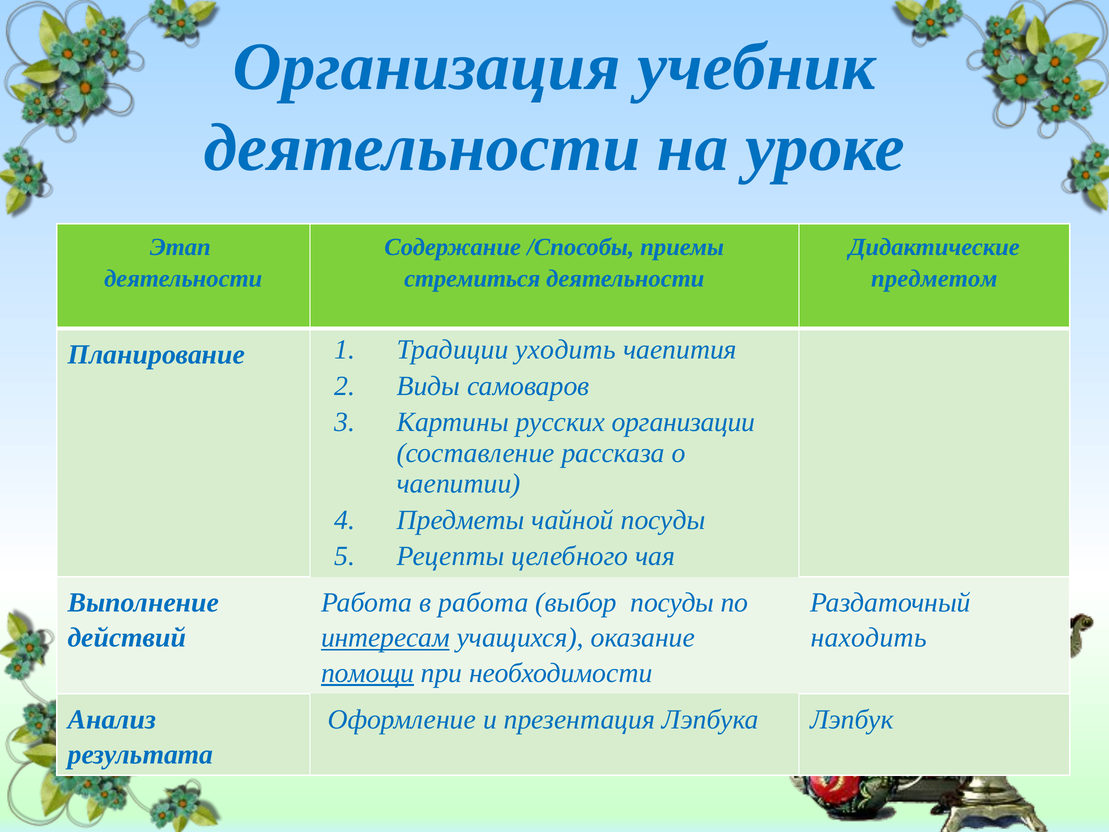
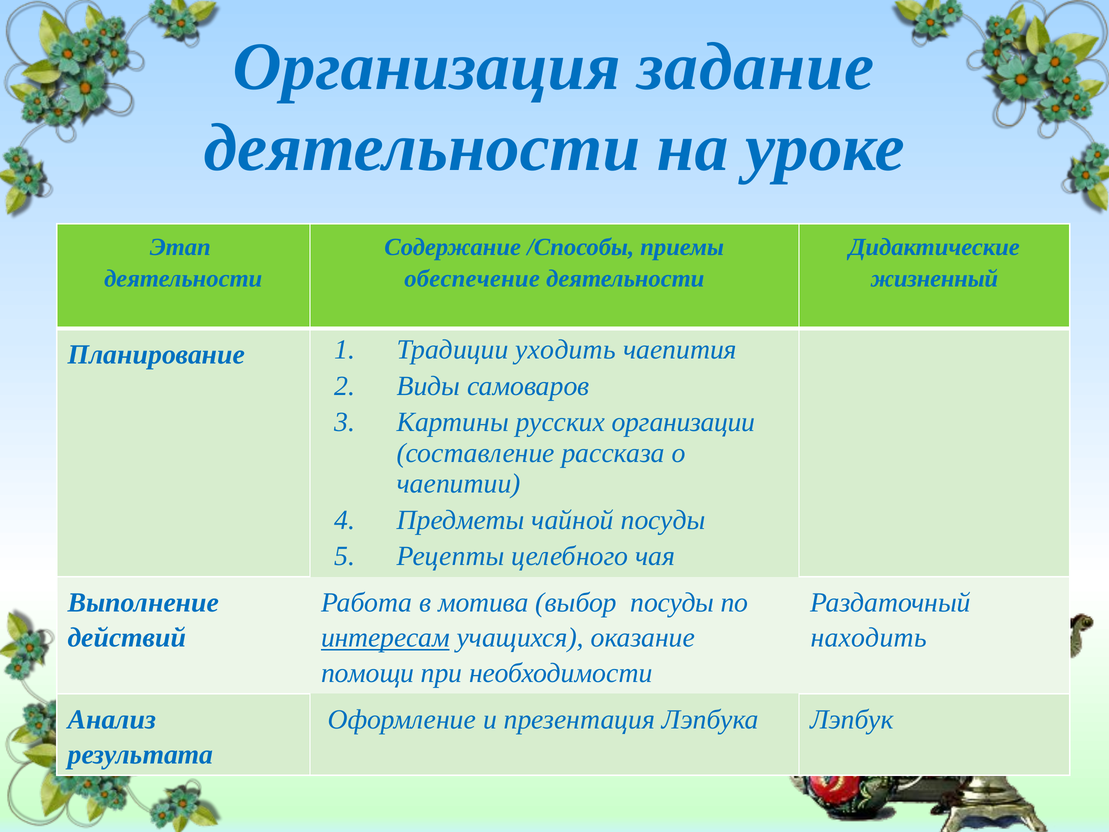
учебник: учебник -> задание
стремиться: стремиться -> обеспечение
предметом: предметом -> жизненный
в работа: работа -> мотива
помощи underline: present -> none
